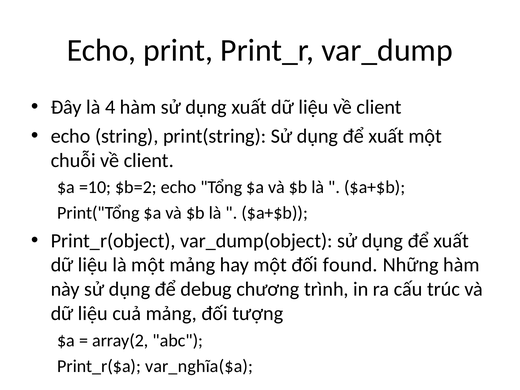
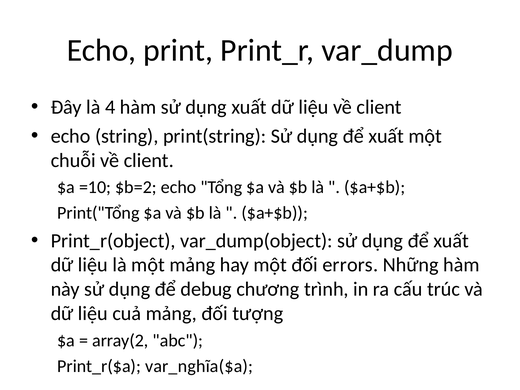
found: found -> errors
